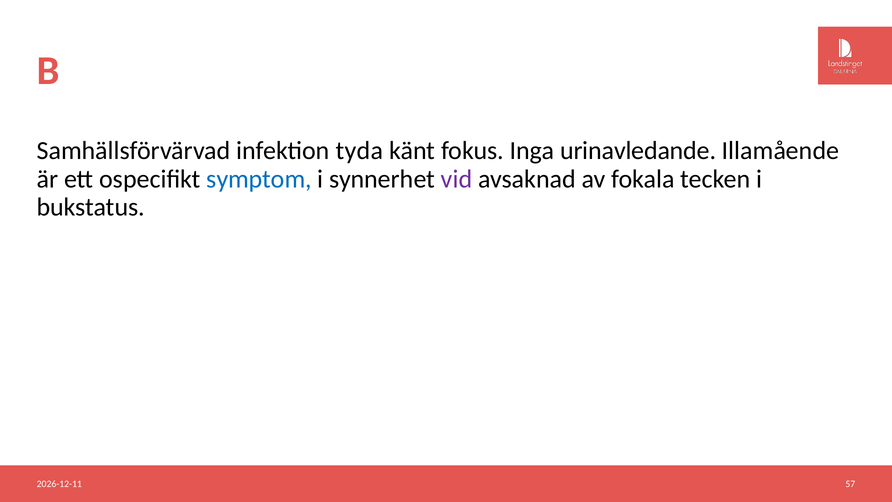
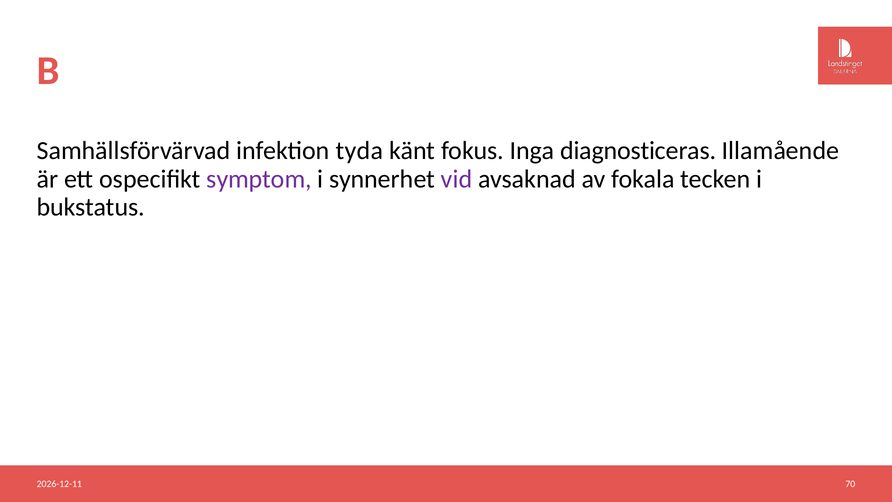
urinavledande: urinavledande -> diagnosticeras
symptom colour: blue -> purple
57: 57 -> 70
